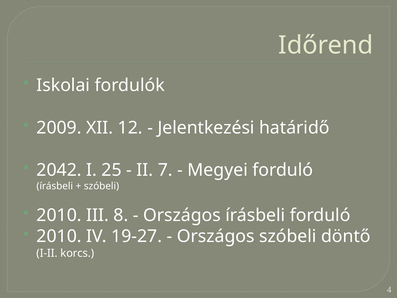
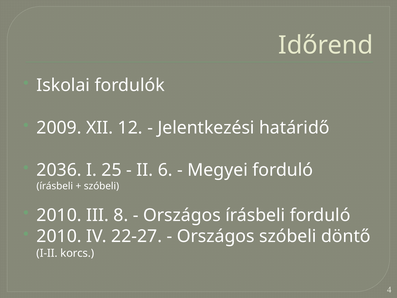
2042: 2042 -> 2036
7: 7 -> 6
19-27: 19-27 -> 22-27
